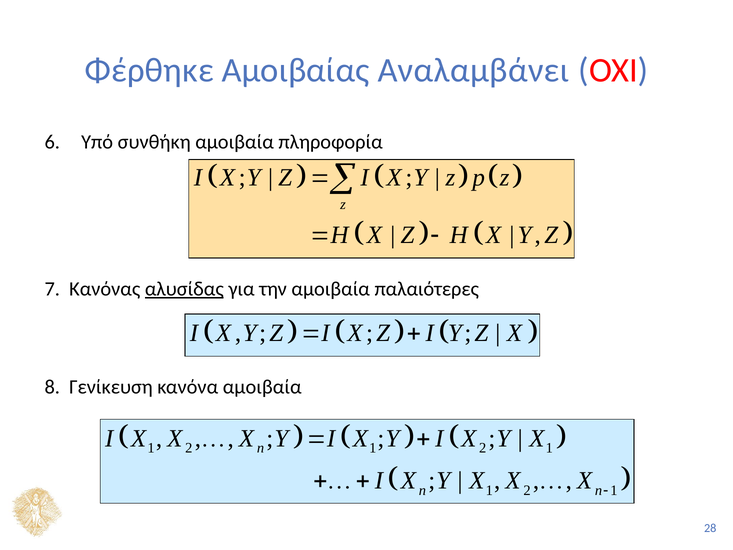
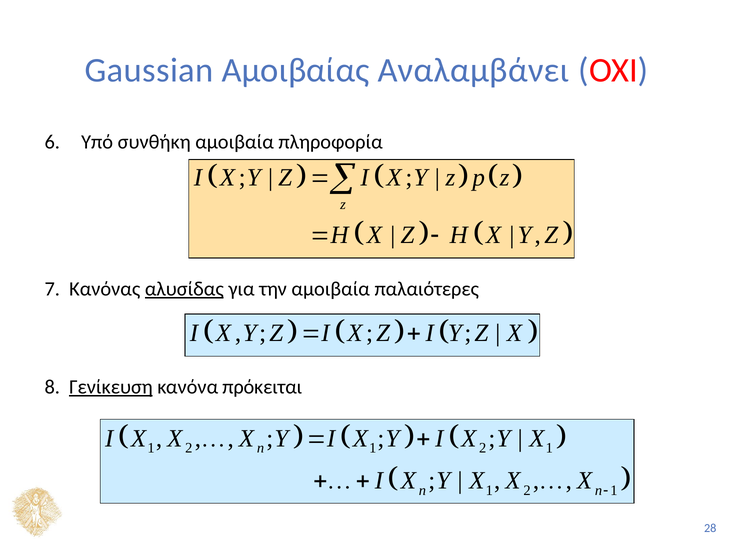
Φέρθηκε: Φέρθηκε -> Gaussian
Γενίκευση underline: none -> present
κανόνα αμοιβαία: αμοιβαία -> πρόκειται
